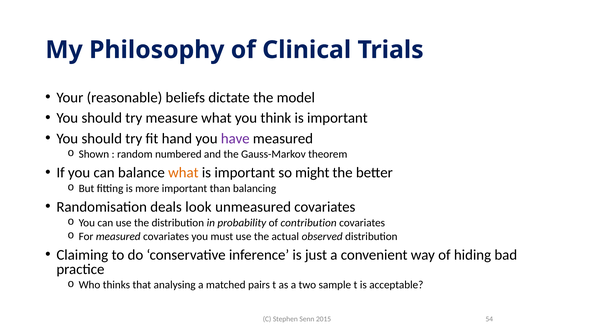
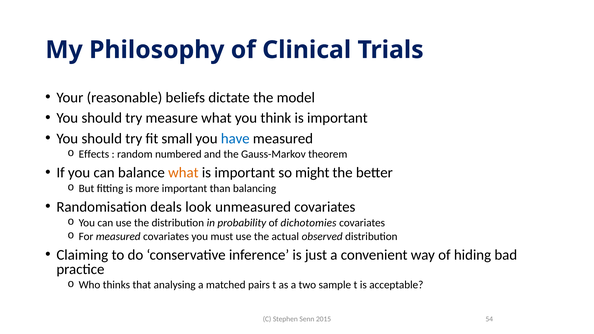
hand: hand -> small
have colour: purple -> blue
Shown: Shown -> Effects
contribution: contribution -> dichotomies
